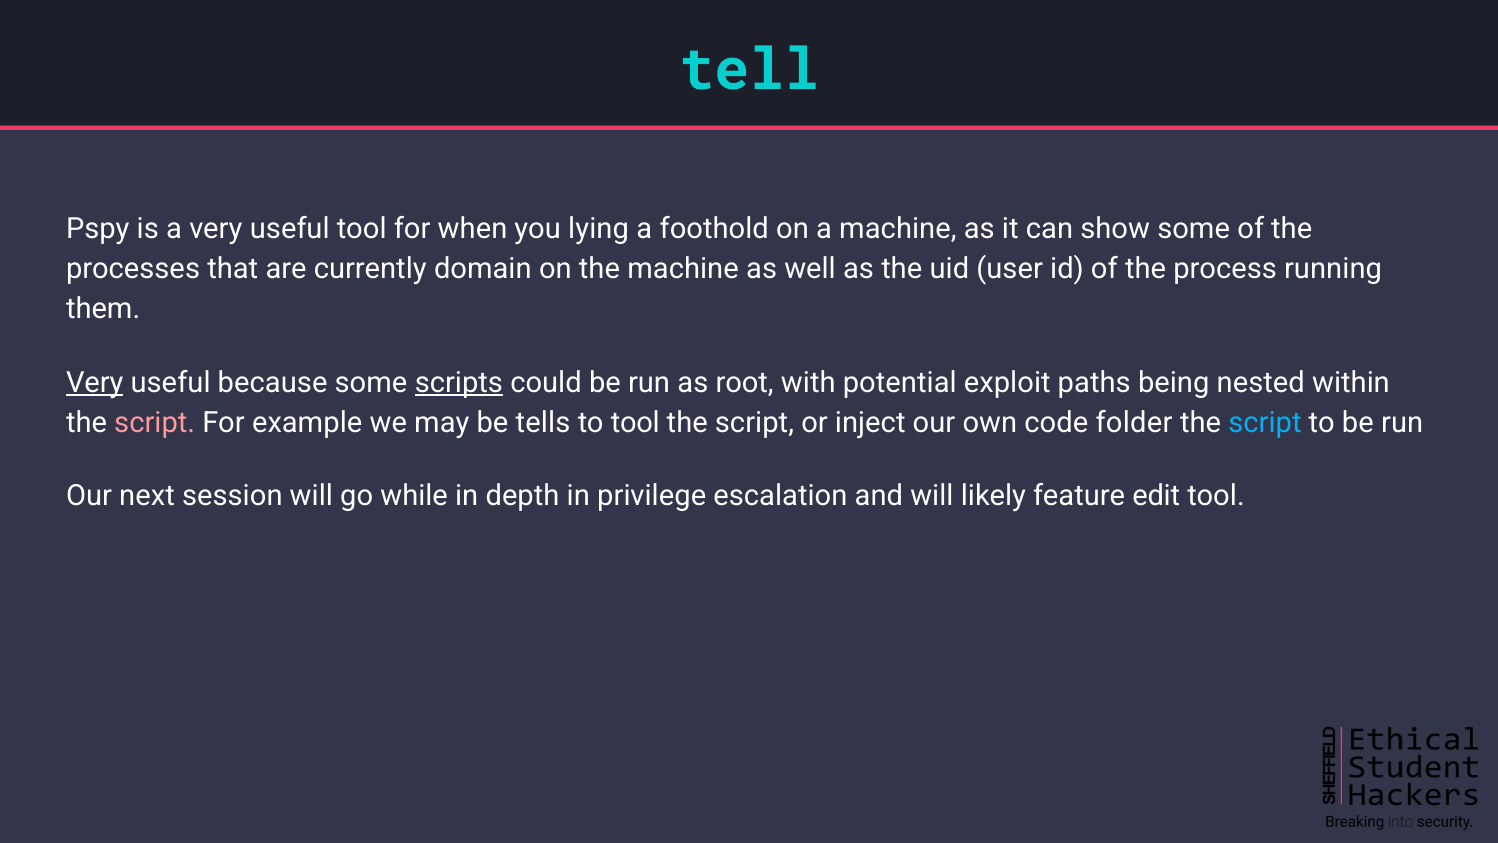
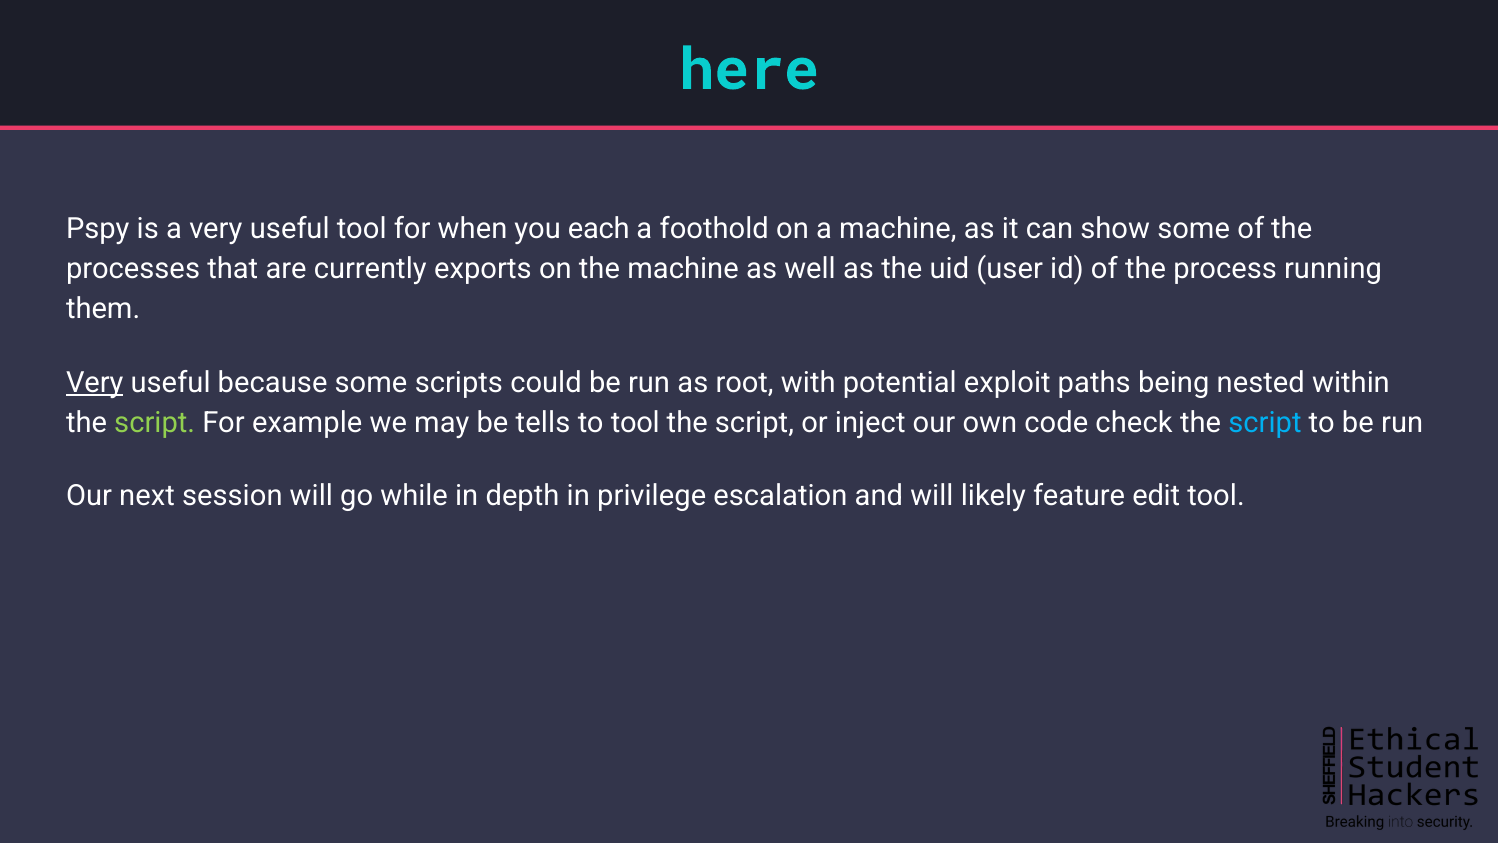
tell: tell -> here
lying: lying -> each
domain: domain -> exports
scripts underline: present -> none
script at (155, 422) colour: pink -> light green
folder: folder -> check
